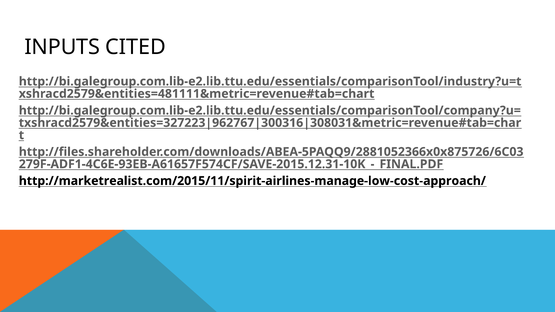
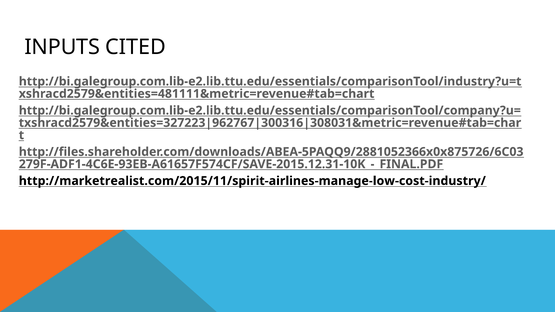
http://marketrealist.com/2015/11/spirit-airlines-manage-low-cost-approach/: http://marketrealist.com/2015/11/spirit-airlines-manage-low-cost-approach/ -> http://marketrealist.com/2015/11/spirit-airlines-manage-low-cost-industry/
